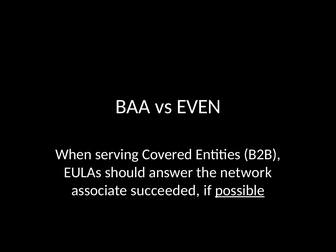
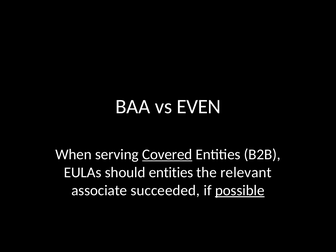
Covered underline: none -> present
should answer: answer -> entities
network: network -> relevant
